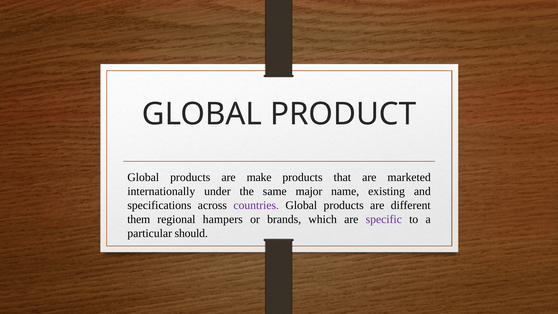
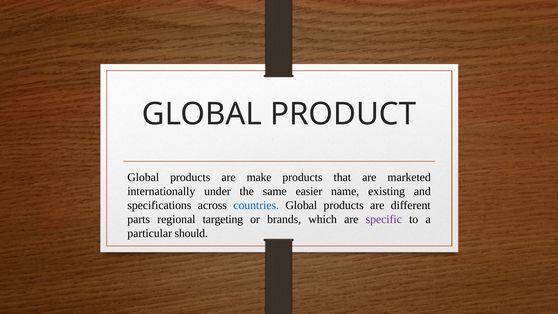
major: major -> easier
countries colour: purple -> blue
them: them -> parts
hampers: hampers -> targeting
